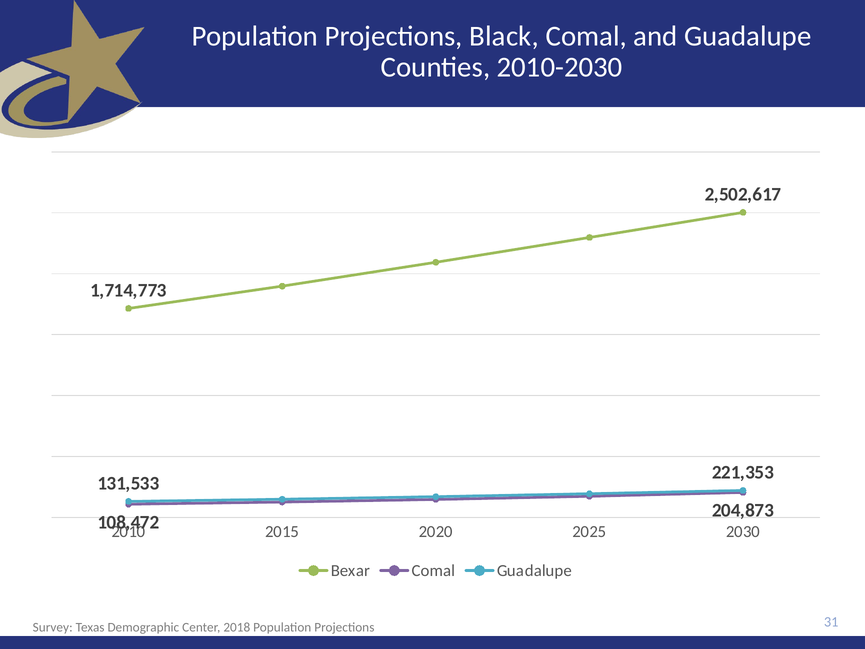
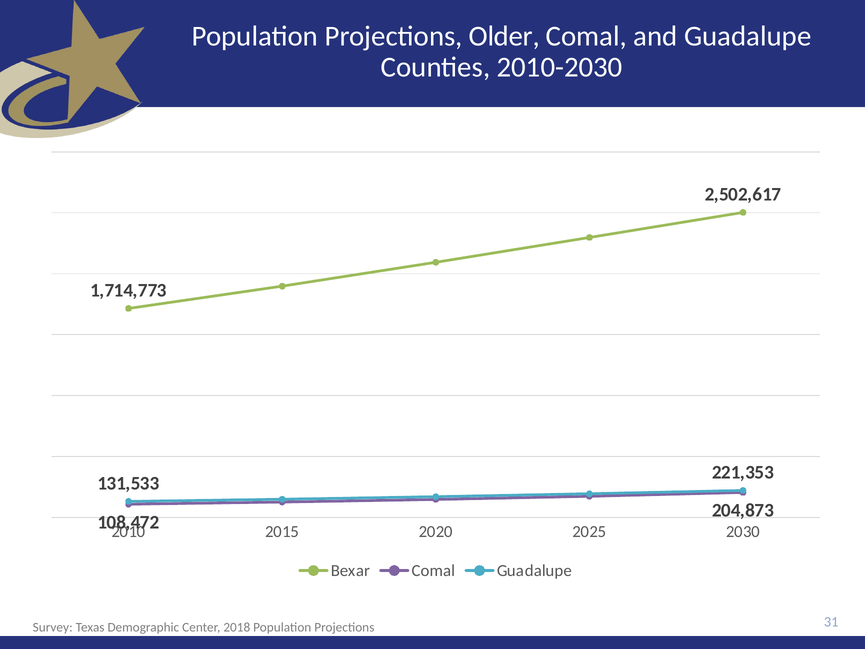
Black: Black -> Older
